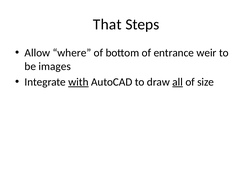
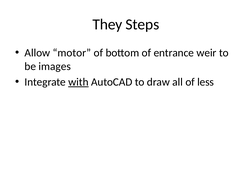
That: That -> They
where: where -> motor
all underline: present -> none
size: size -> less
